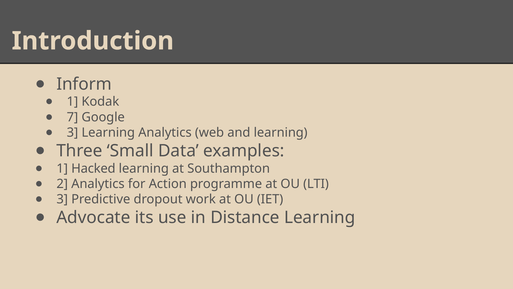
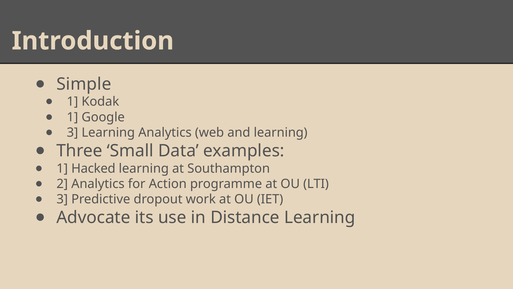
Inform: Inform -> Simple
7 at (72, 117): 7 -> 1
